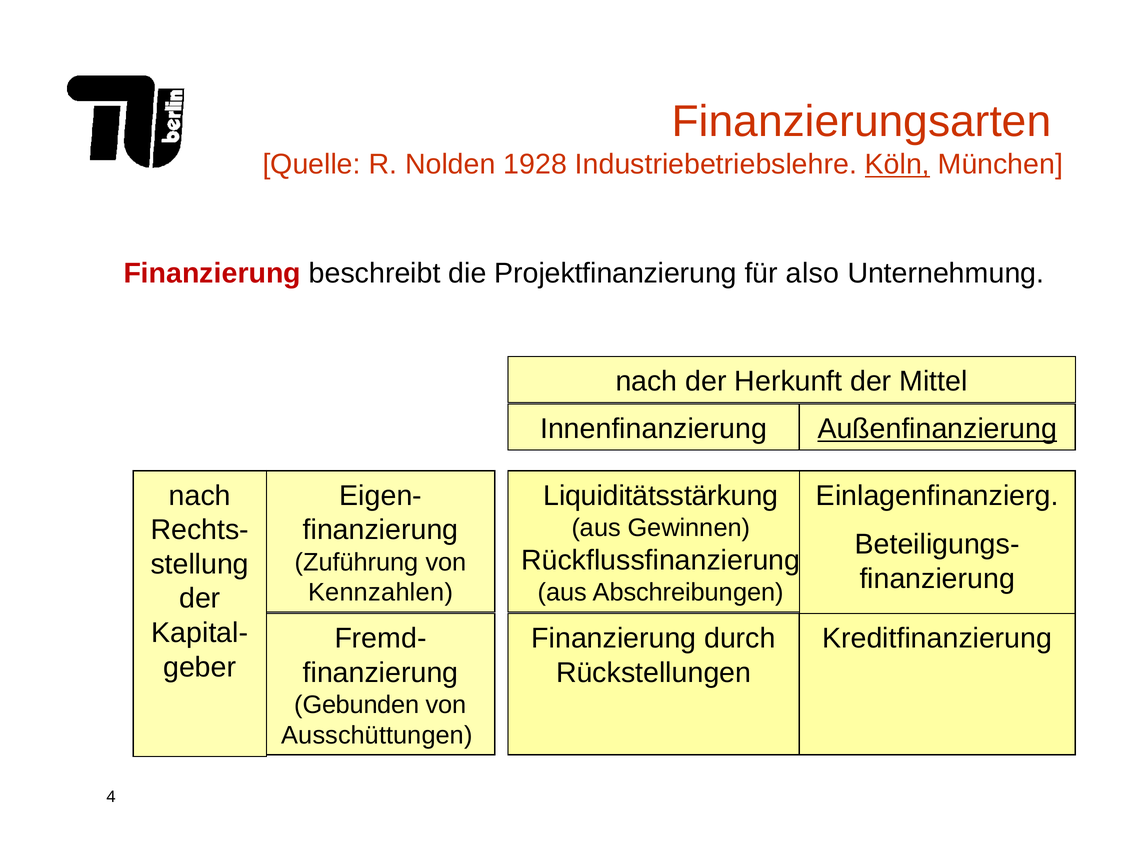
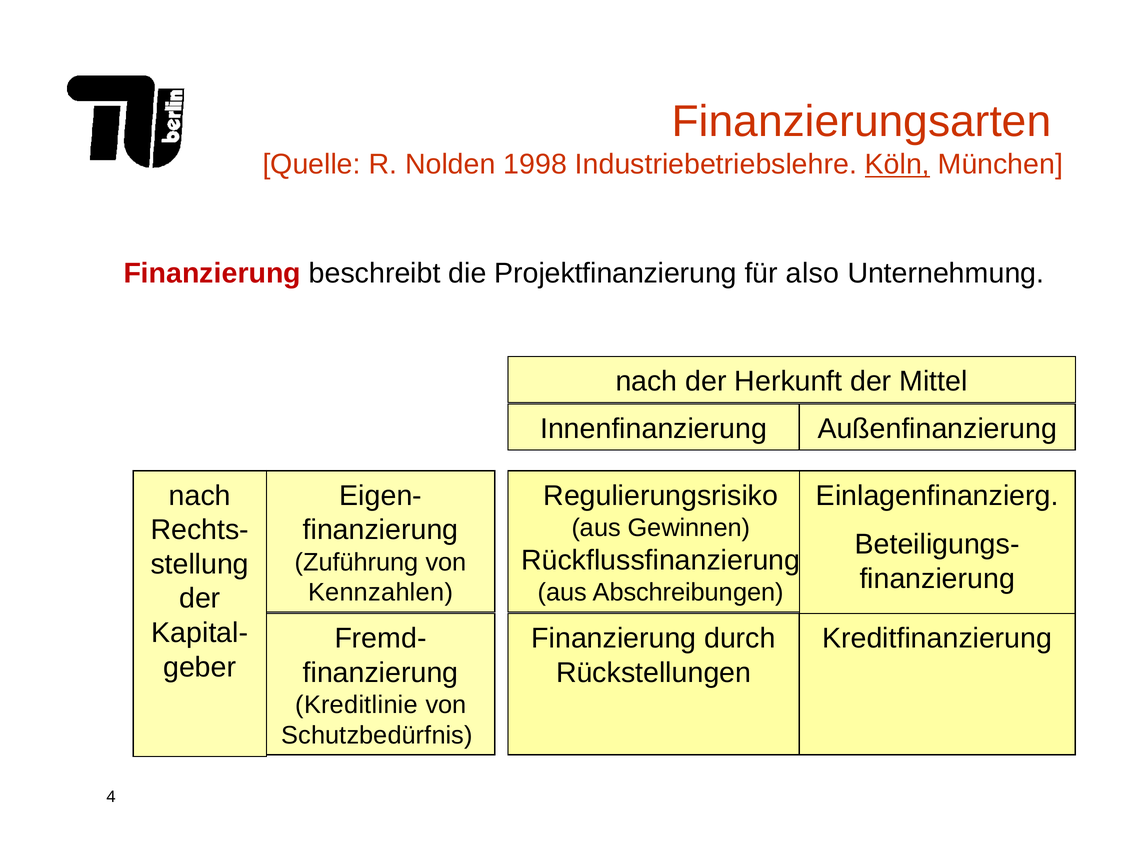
1928: 1928 -> 1998
Außenfinanzierung underline: present -> none
Liquiditätsstärkung: Liquiditätsstärkung -> Regulierungsrisiko
Gebunden: Gebunden -> Kreditlinie
Ausschüttungen: Ausschüttungen -> Schutzbedürfnis
